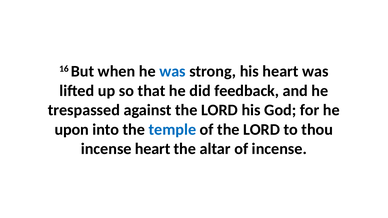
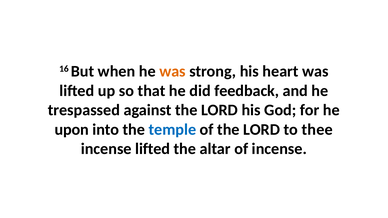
was at (172, 71) colour: blue -> orange
thou: thou -> thee
incense heart: heart -> lifted
